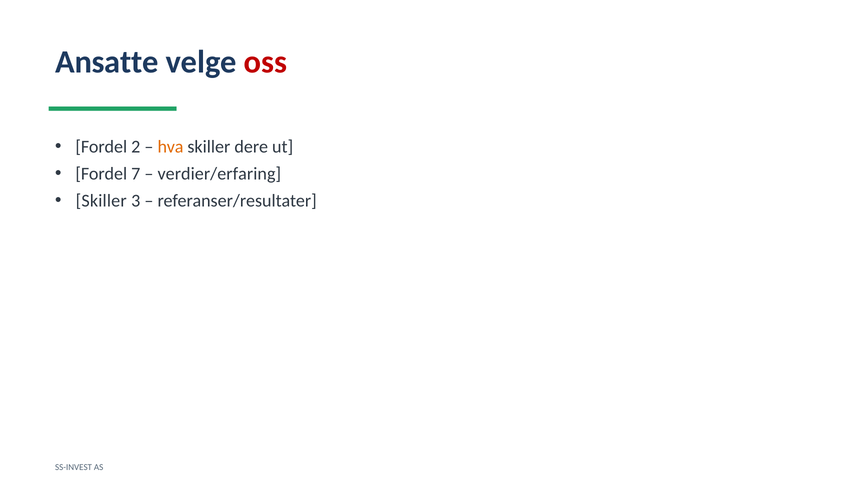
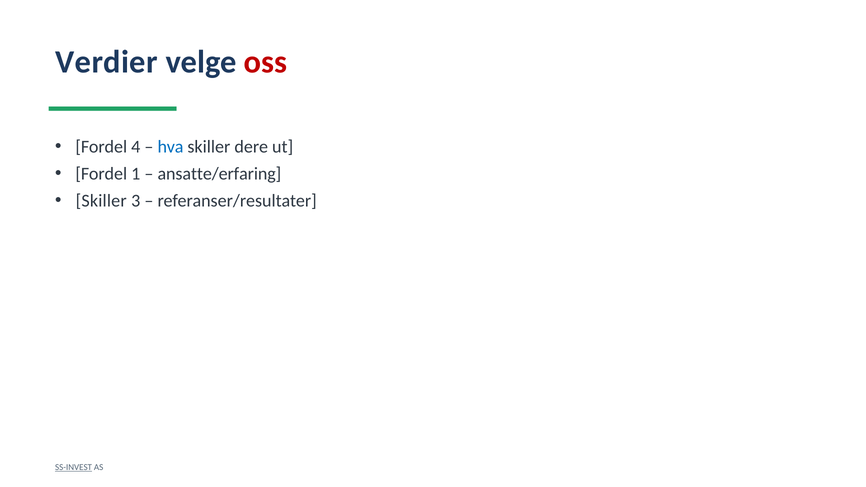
Ansatte: Ansatte -> Verdier
2: 2 -> 4
hva colour: orange -> blue
7: 7 -> 1
verdier/erfaring: verdier/erfaring -> ansatte/erfaring
SS-INVEST underline: none -> present
